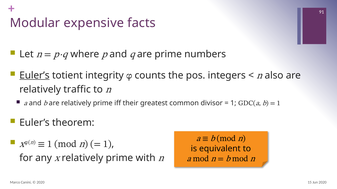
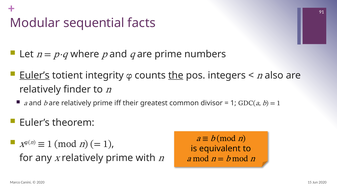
expensive: expensive -> sequential
the underline: none -> present
traffic: traffic -> finder
